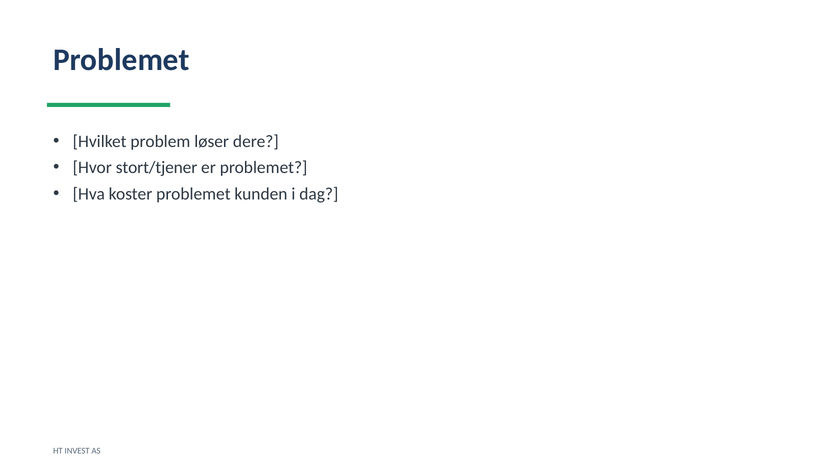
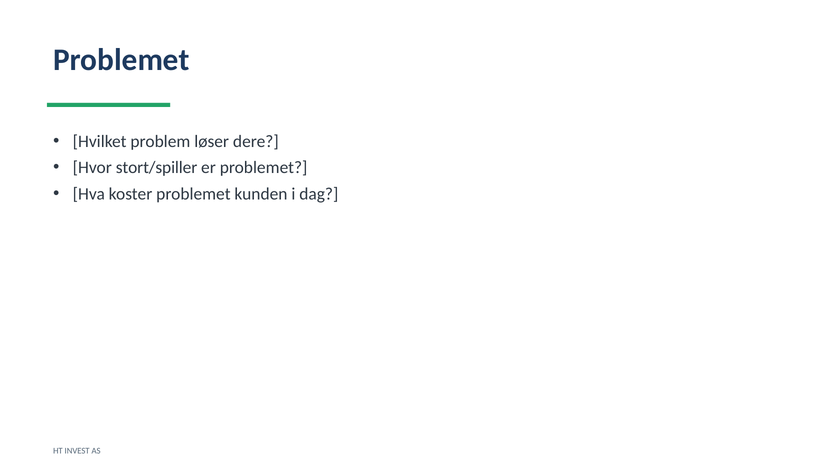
stort/tjener: stort/tjener -> stort/spiller
